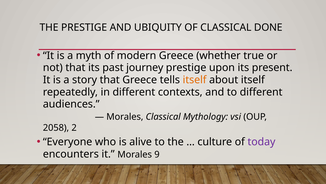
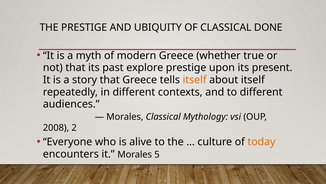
journey: journey -> explore
2058: 2058 -> 2008
today colour: purple -> orange
9: 9 -> 5
